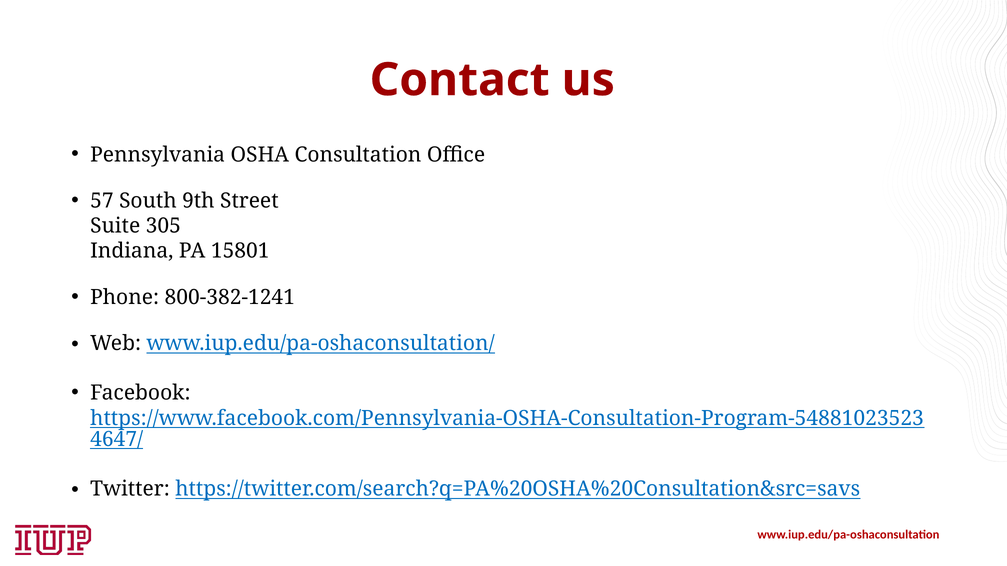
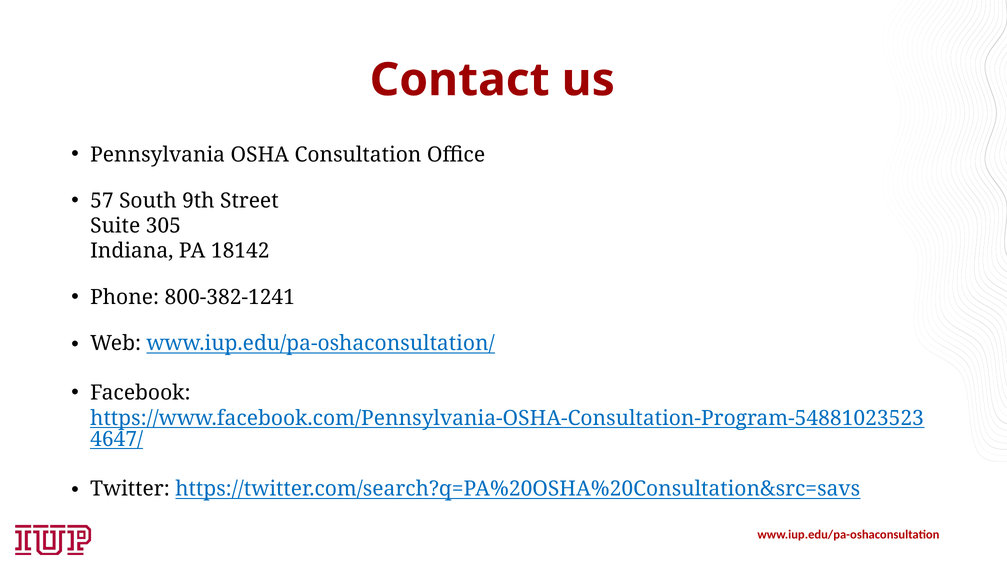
15801: 15801 -> 18142
